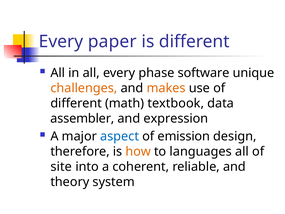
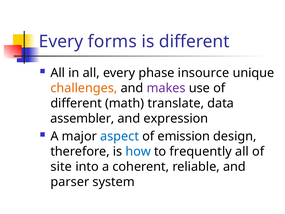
paper: paper -> forms
software: software -> insource
makes colour: orange -> purple
textbook: textbook -> translate
how colour: orange -> blue
languages: languages -> frequently
theory: theory -> parser
